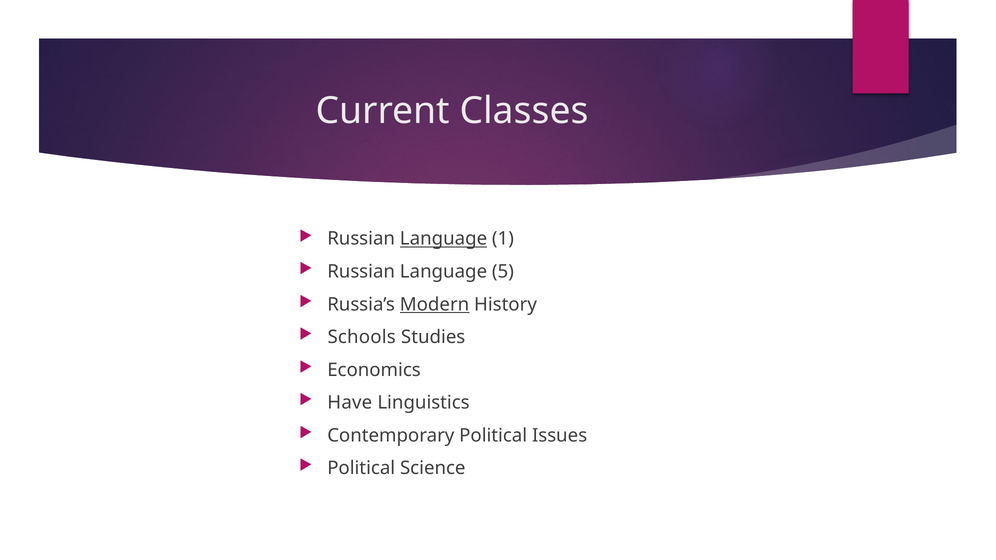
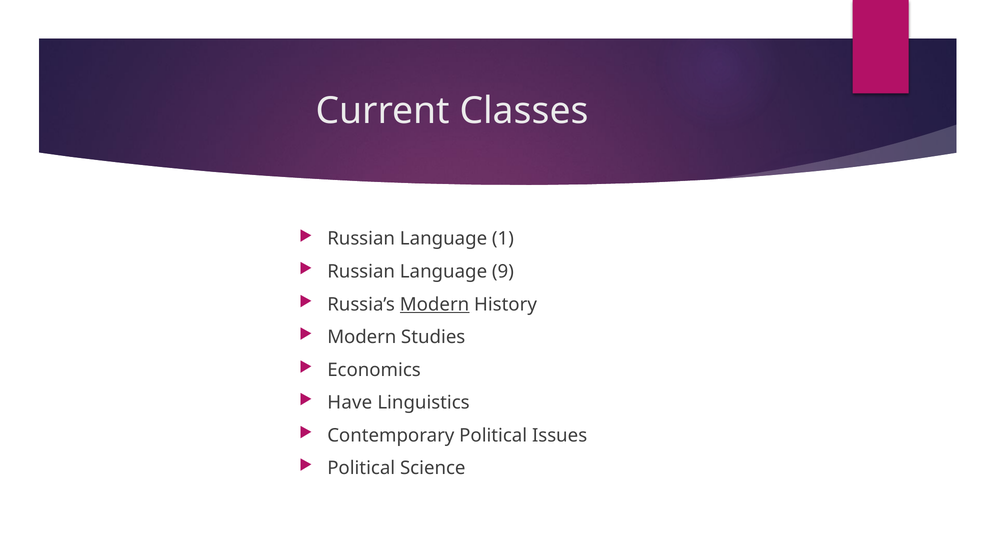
Language at (444, 239) underline: present -> none
5: 5 -> 9
Schools at (362, 337): Schools -> Modern
